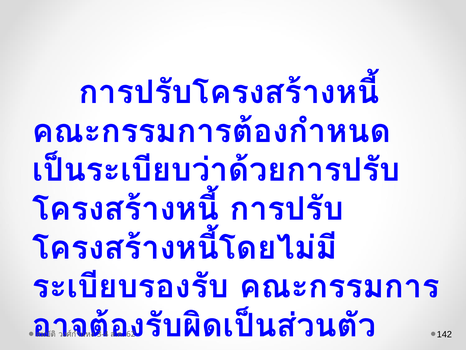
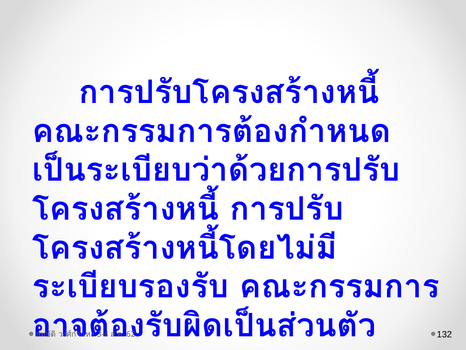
142: 142 -> 132
